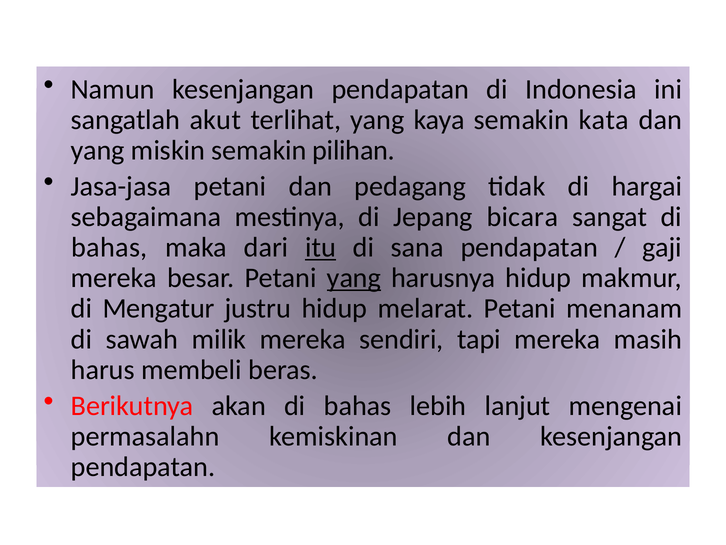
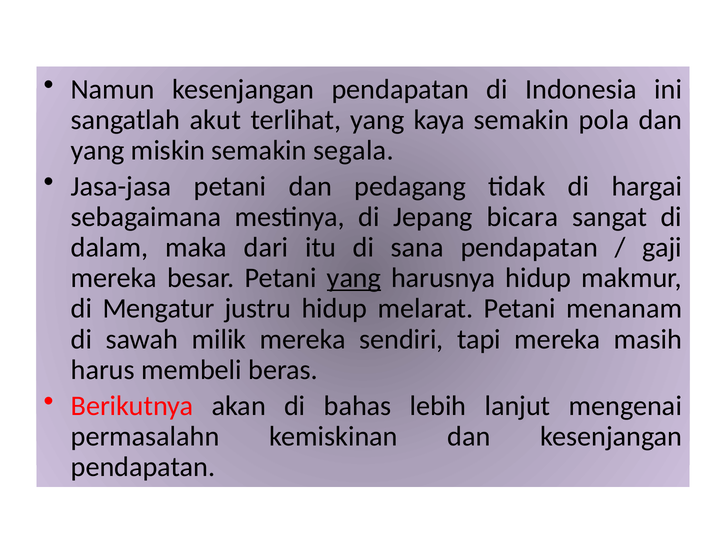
kata: kata -> pola
pilihan: pilihan -> segala
bahas at (109, 247): bahas -> dalam
itu underline: present -> none
